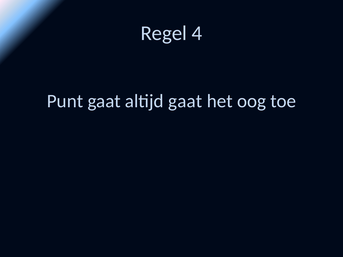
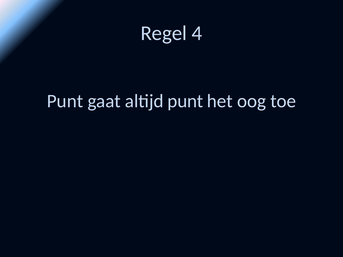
altijd gaat: gaat -> punt
